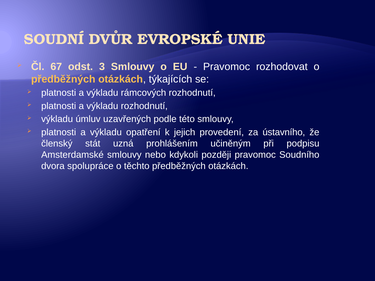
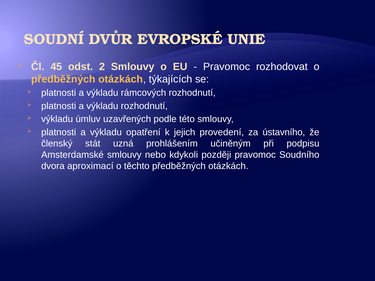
67: 67 -> 45
3: 3 -> 2
spolupráce: spolupráce -> aproximací
